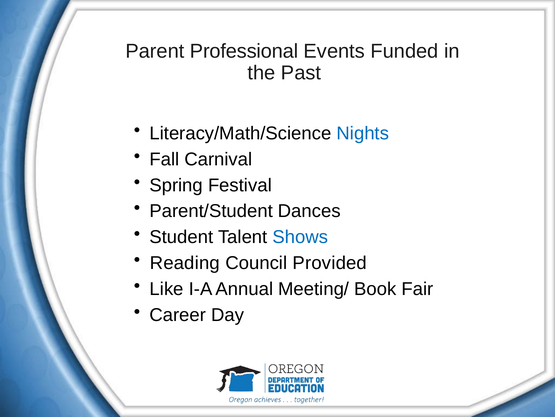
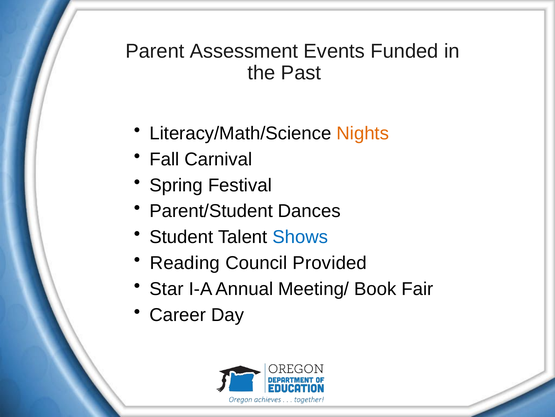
Professional: Professional -> Assessment
Nights colour: blue -> orange
Like: Like -> Star
